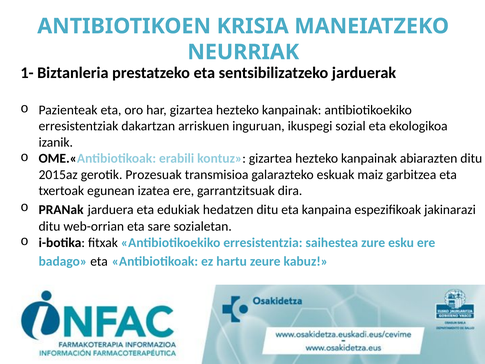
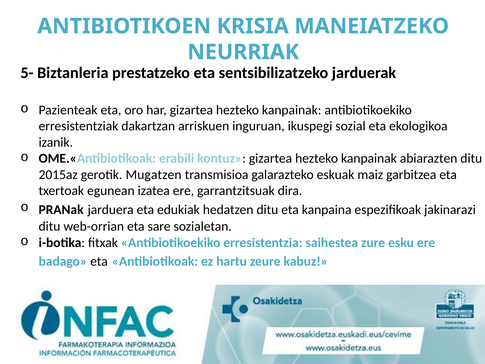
1-: 1- -> 5-
Prozesuak: Prozesuak -> Mugatzen
